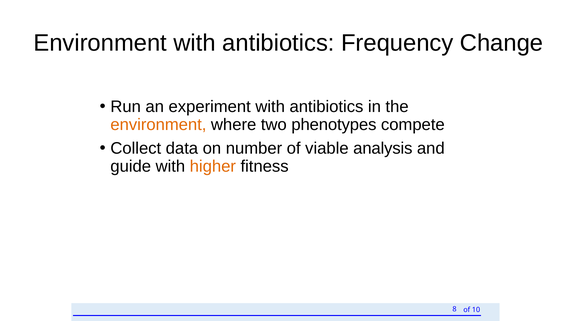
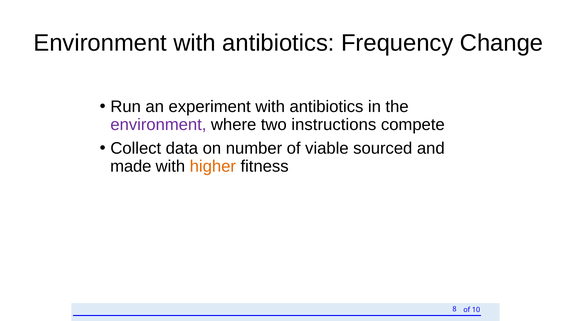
environment at (158, 125) colour: orange -> purple
phenotypes: phenotypes -> instructions
analysis: analysis -> sourced
guide: guide -> made
